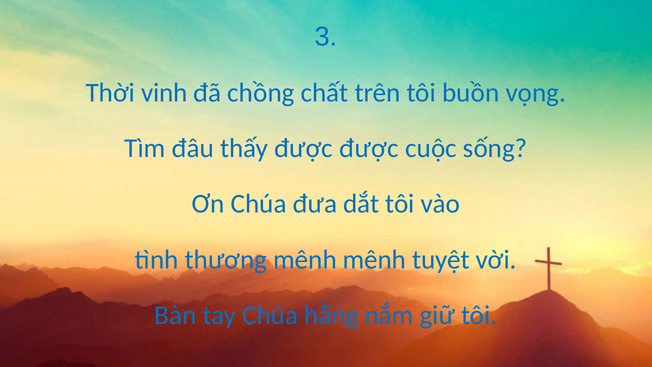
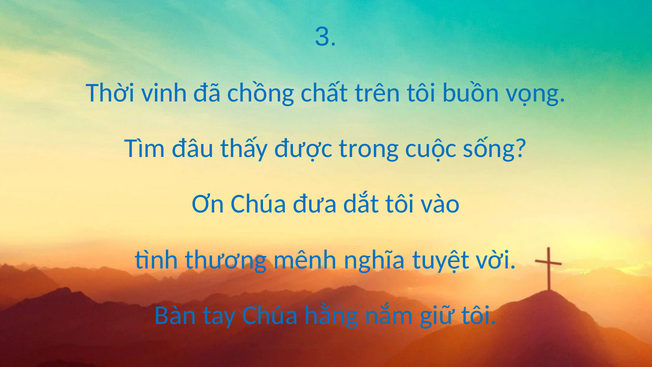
được được: được -> trong
mênh mênh: mênh -> nghĩa
